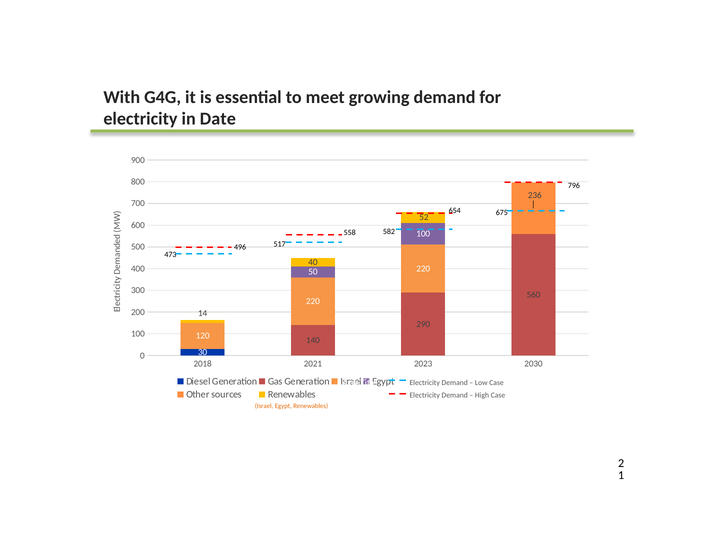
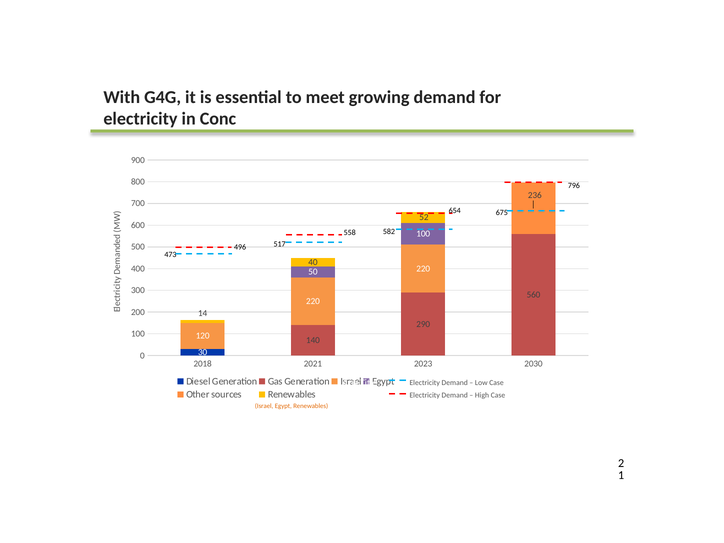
Date: Date -> Conc
